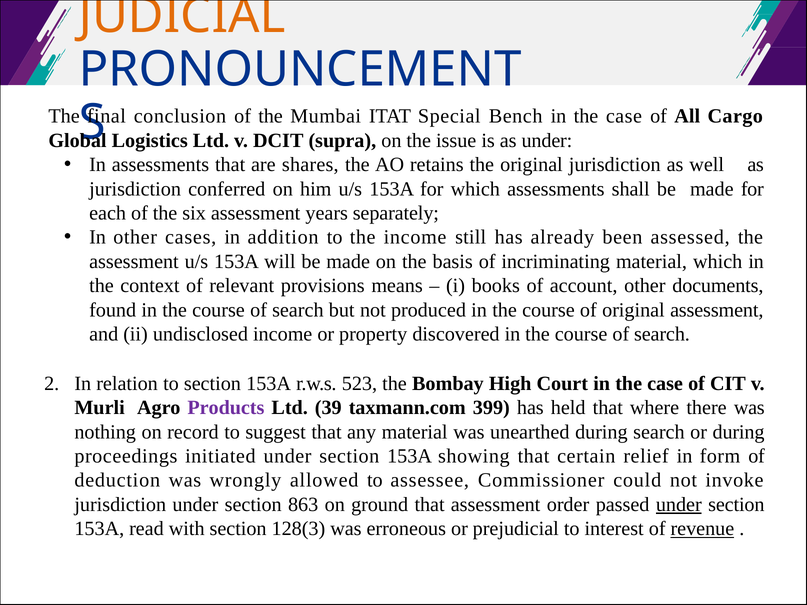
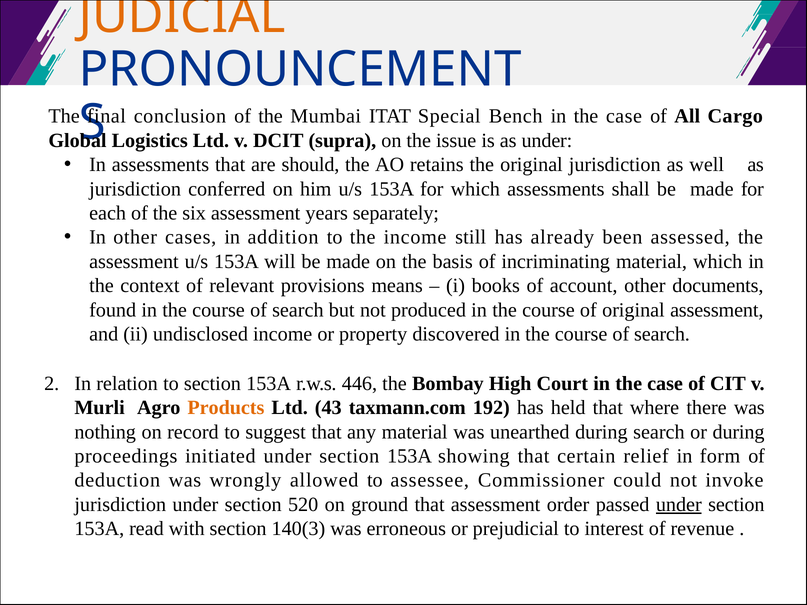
shares: shares -> should
523: 523 -> 446
Products colour: purple -> orange
39: 39 -> 43
399: 399 -> 192
863: 863 -> 520
128(3: 128(3 -> 140(3
revenue underline: present -> none
